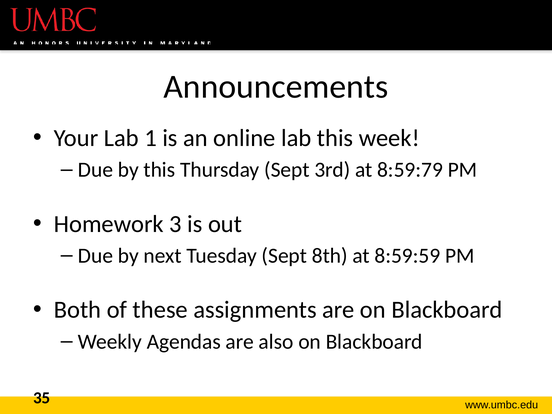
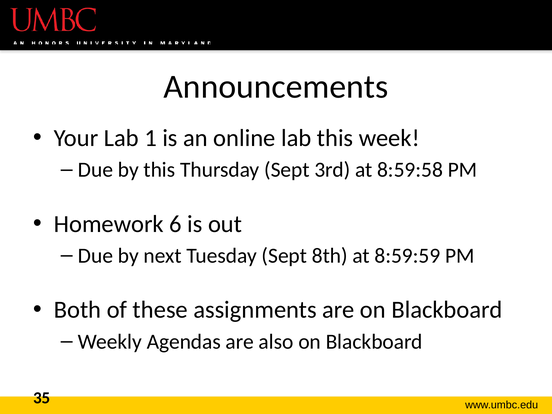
8:59:79: 8:59:79 -> 8:59:58
3: 3 -> 6
